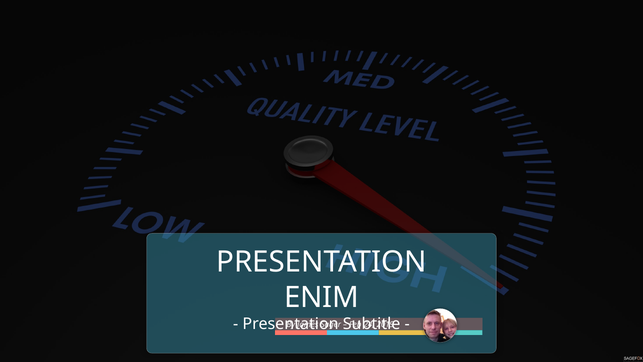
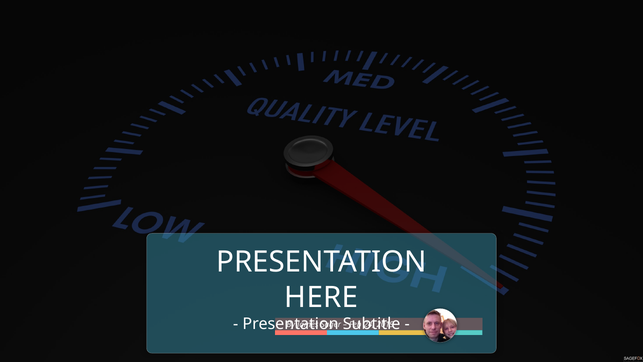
ENIM: ENIM -> HERE
